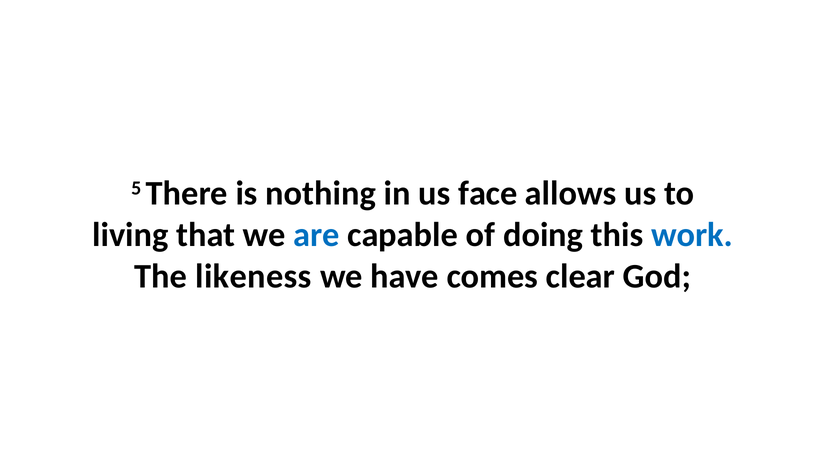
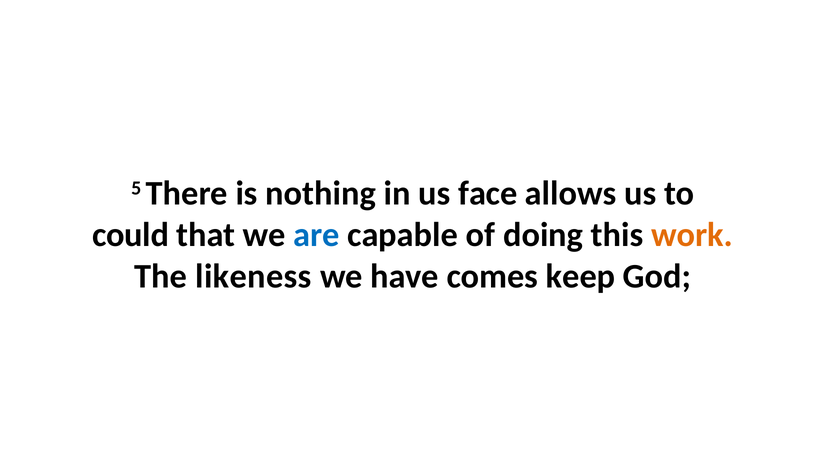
living: living -> could
work colour: blue -> orange
clear: clear -> keep
